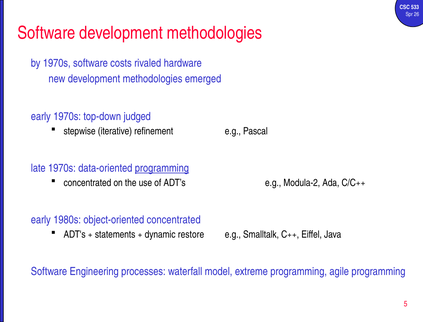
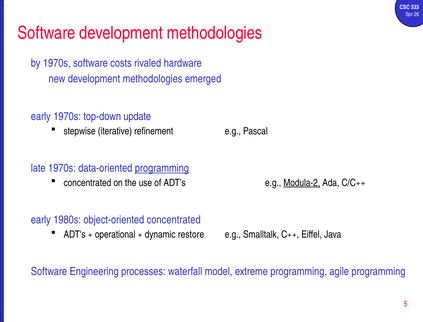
judged: judged -> update
Modula-2 underline: none -> present
statements: statements -> operational
